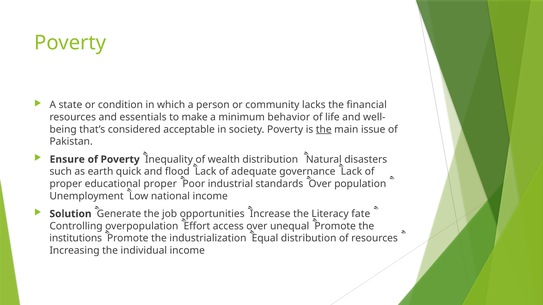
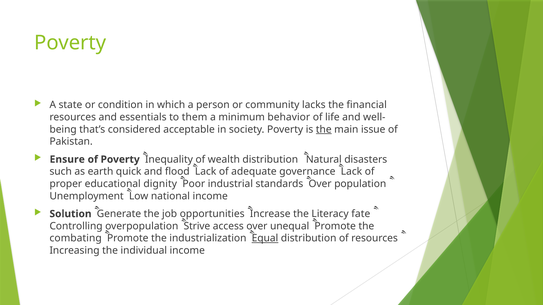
make: make -> them
educational proper: proper -> dignity
Effort: Effort -> Strive
institutions: institutions -> combating
Equal underline: none -> present
